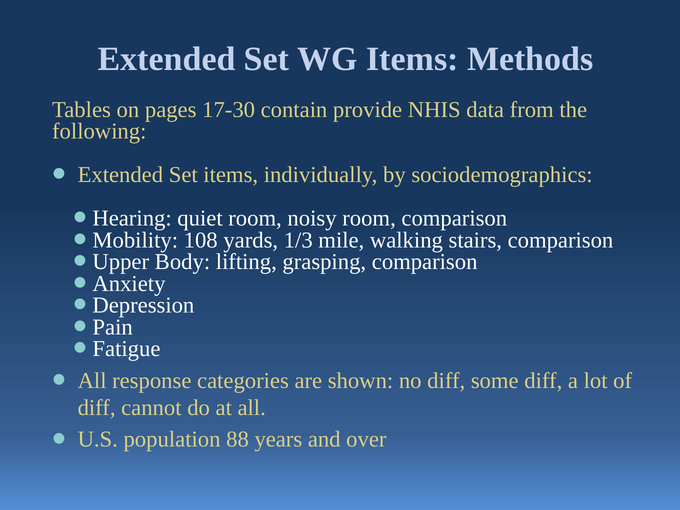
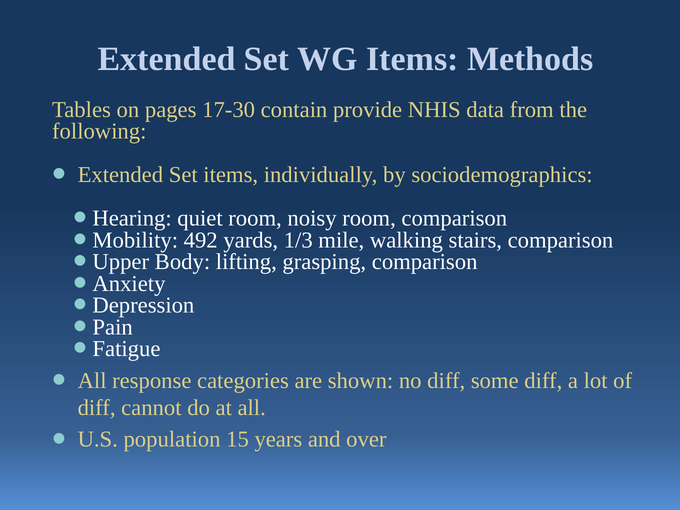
108: 108 -> 492
88: 88 -> 15
